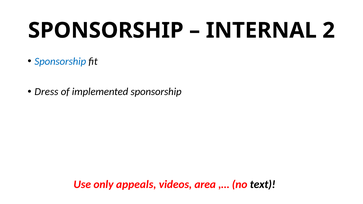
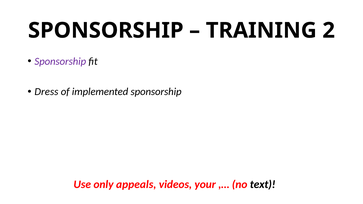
INTERNAL: INTERNAL -> TRAINING
Sponsorship at (60, 61) colour: blue -> purple
area: area -> your
